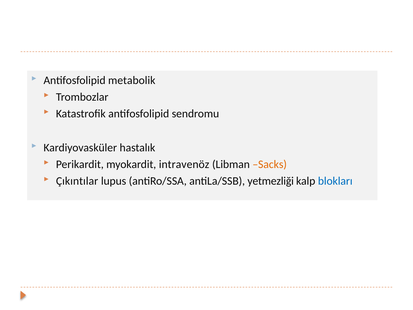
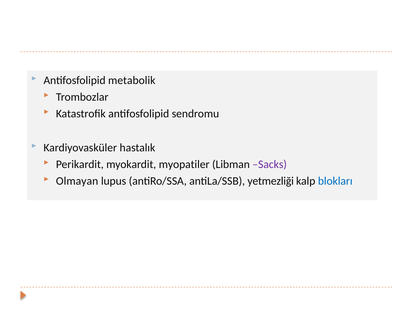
intravenöz: intravenöz -> myopatiler
Sacks colour: orange -> purple
Çıkıntılar: Çıkıntılar -> Olmayan
